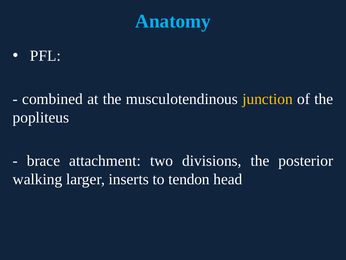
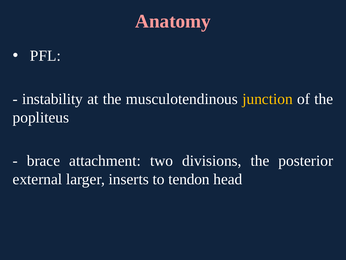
Anatomy colour: light blue -> pink
combined: combined -> instability
walking: walking -> external
